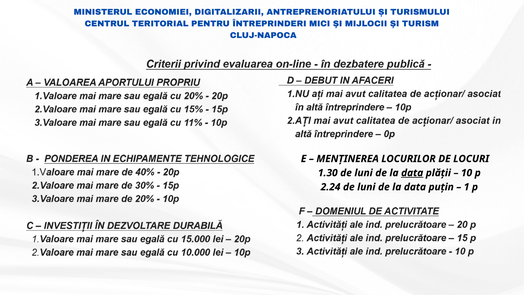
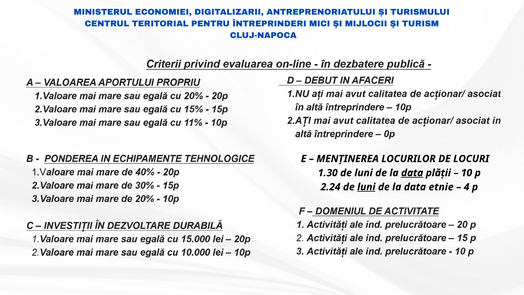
luni at (366, 187) underline: none -> present
puțin: puțin -> etnie
1: 1 -> 4
